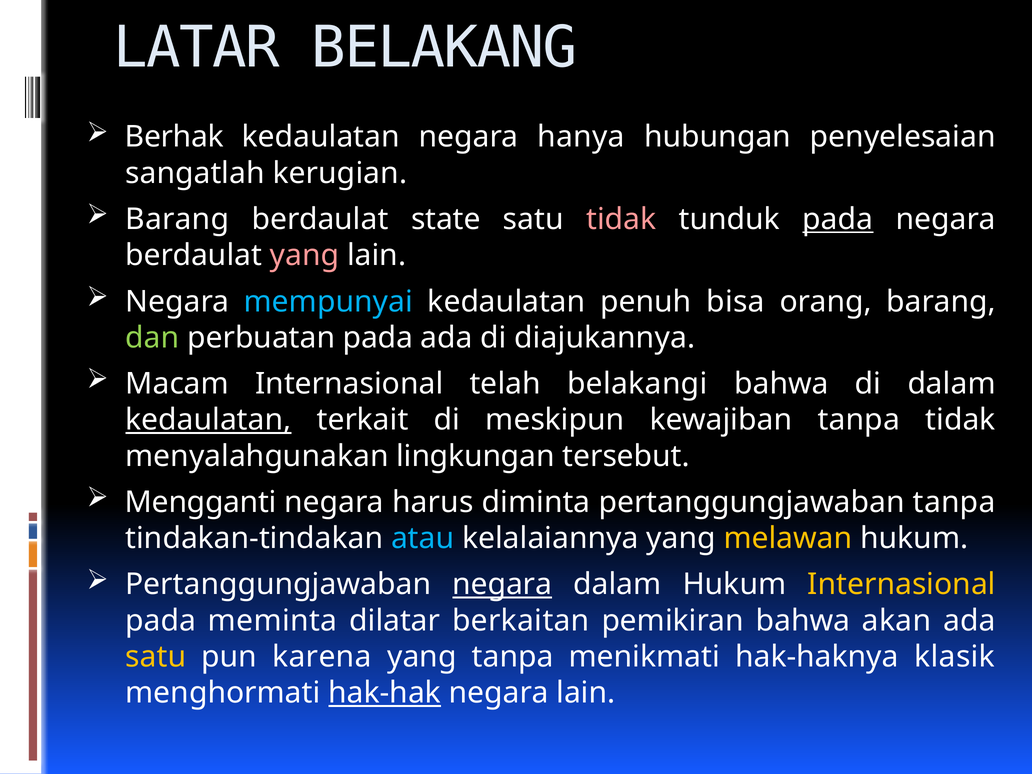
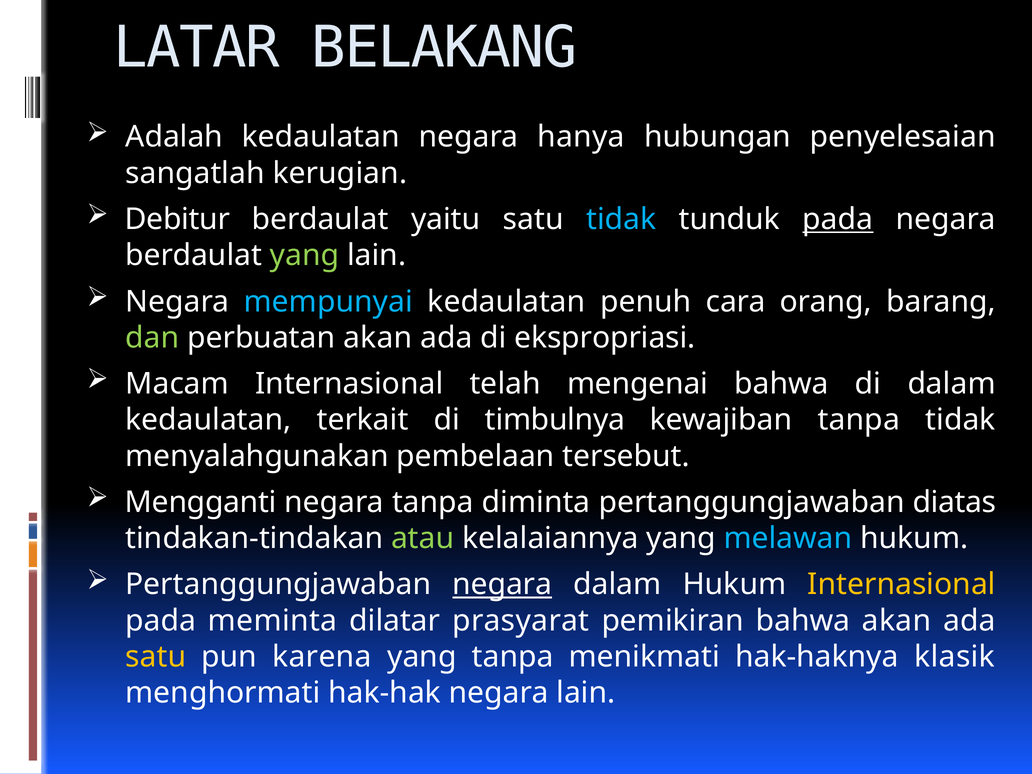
Berhak: Berhak -> Adalah
Barang at (177, 219): Barang -> Debitur
state: state -> yaitu
tidak at (621, 219) colour: pink -> light blue
yang at (305, 255) colour: pink -> light green
bisa: bisa -> cara
perbuatan pada: pada -> akan
diajukannya: diajukannya -> ekspropriasi
belakangi: belakangi -> mengenai
kedaulatan at (208, 420) underline: present -> none
meskipun: meskipun -> timbulnya
lingkungan: lingkungan -> pembelaan
negara harus: harus -> tanpa
pertanggungjawaban tanpa: tanpa -> diatas
atau colour: light blue -> light green
melawan colour: yellow -> light blue
berkaitan: berkaitan -> prasyarat
hak-hak underline: present -> none
